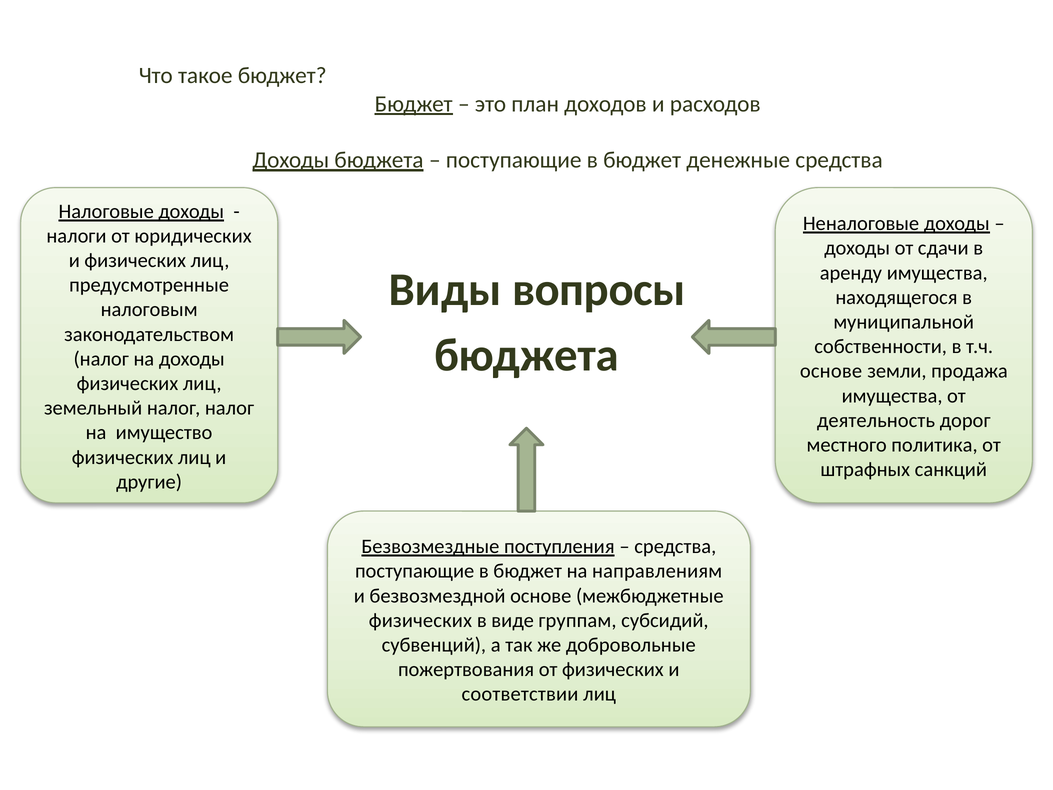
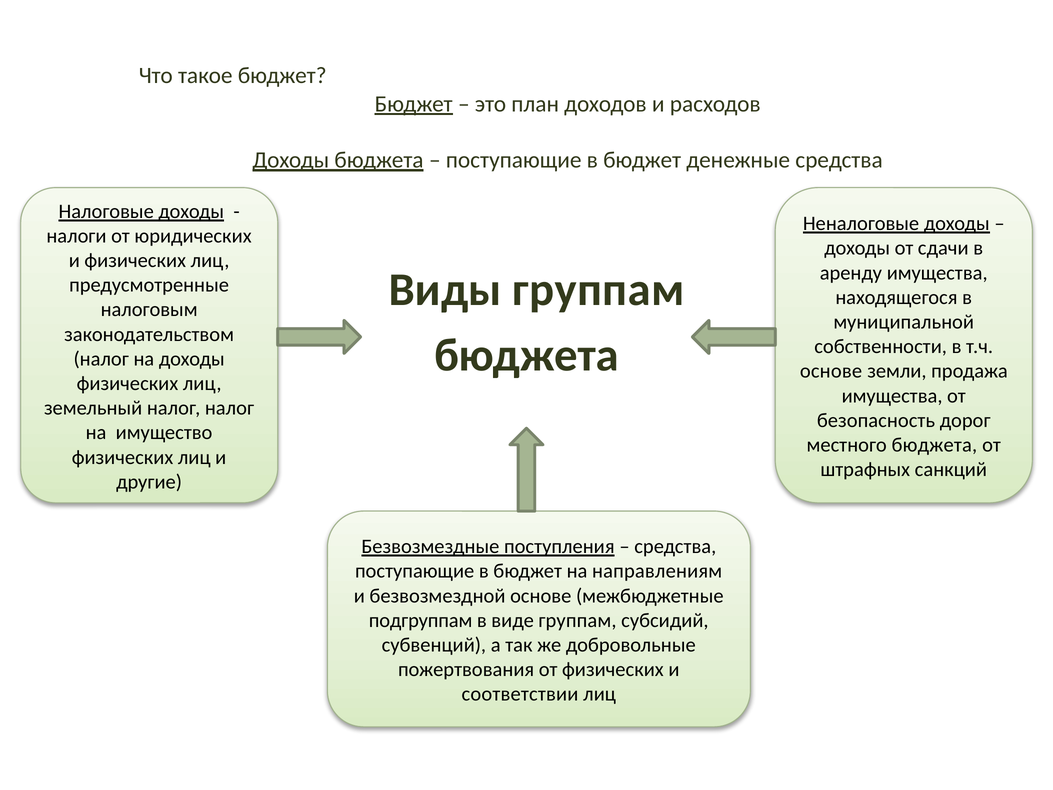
Виды вопросы: вопросы -> группам
деятельность: деятельность -> безопасность
местного политика: политика -> бюджета
физических at (420, 620): физических -> подгруппам
